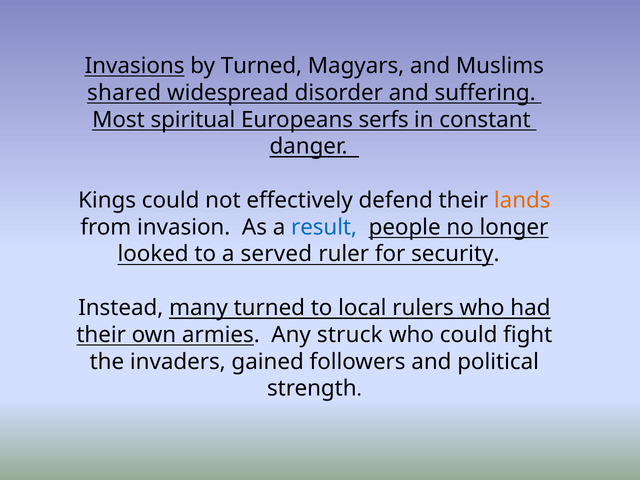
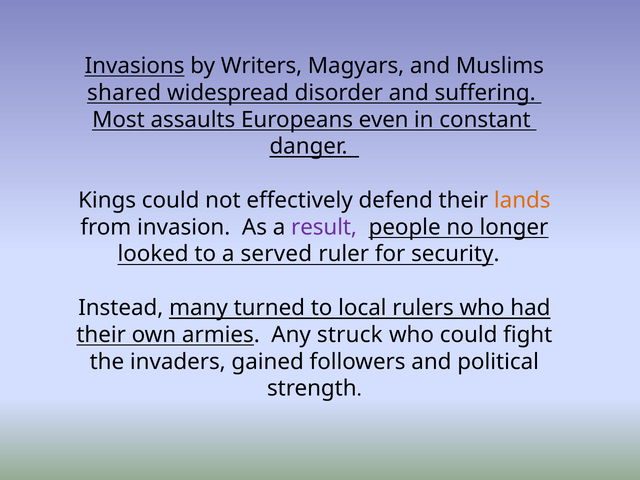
by Turned: Turned -> Writers
spiritual: spiritual -> assaults
serfs: serfs -> even
result colour: blue -> purple
